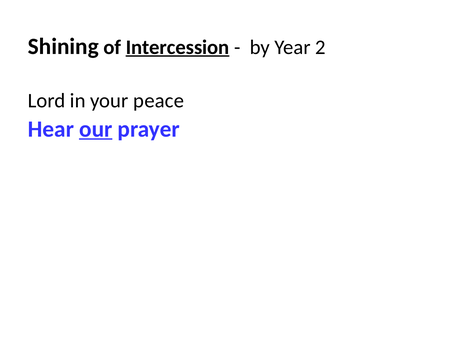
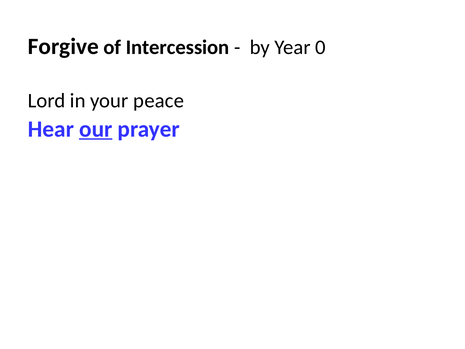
Shining: Shining -> Forgive
Intercession underline: present -> none
2: 2 -> 0
